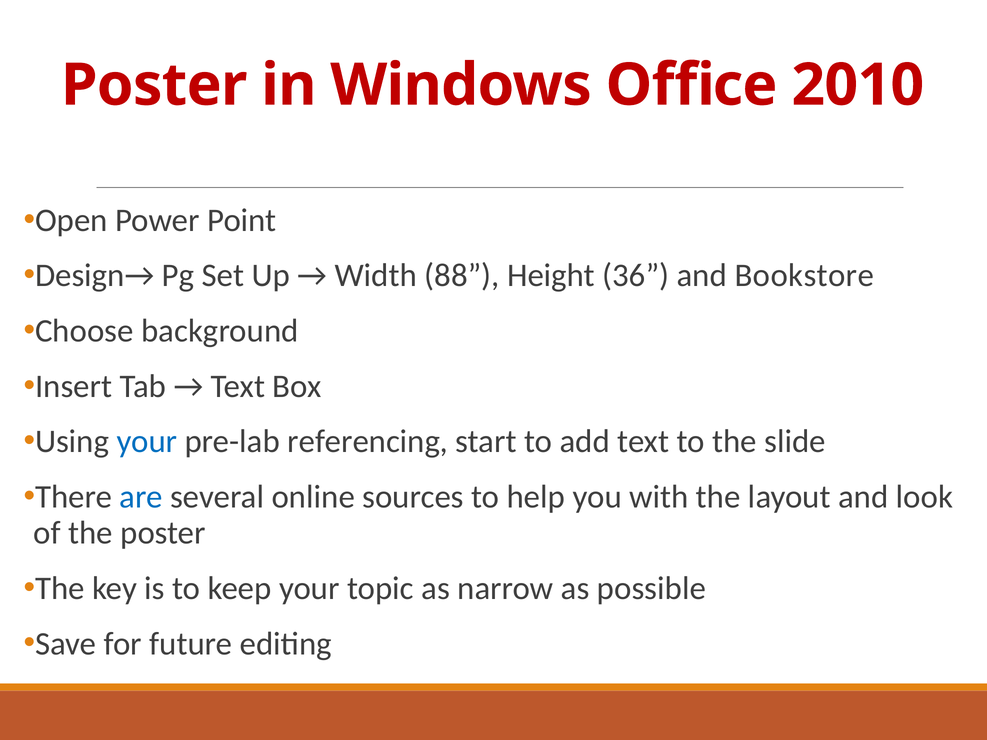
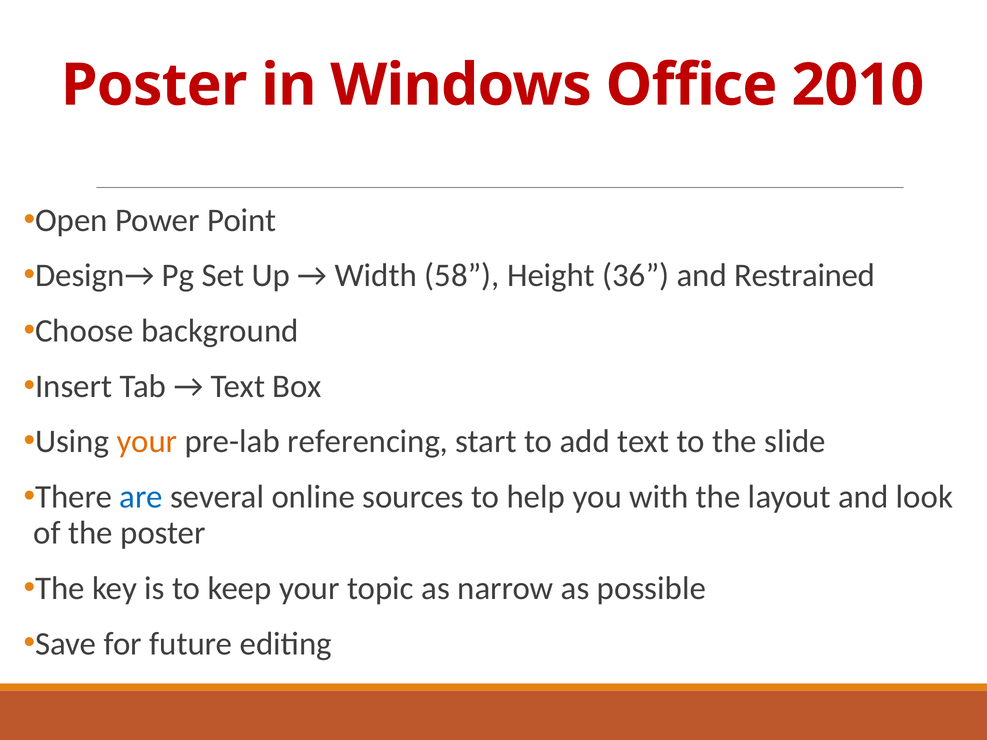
88: 88 -> 58
Bookstore: Bookstore -> Restrained
your at (147, 442) colour: blue -> orange
